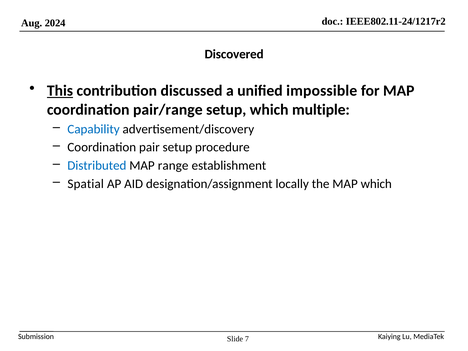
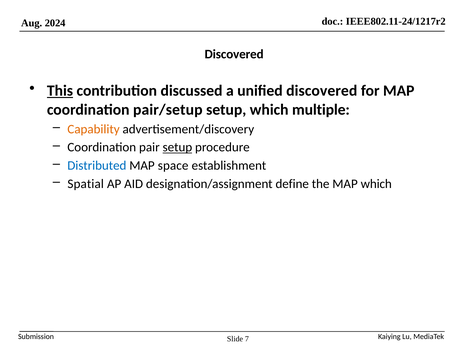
unified impossible: impossible -> discovered
pair/range: pair/range -> pair/setup
Capability colour: blue -> orange
setup at (177, 147) underline: none -> present
range: range -> space
locally: locally -> define
